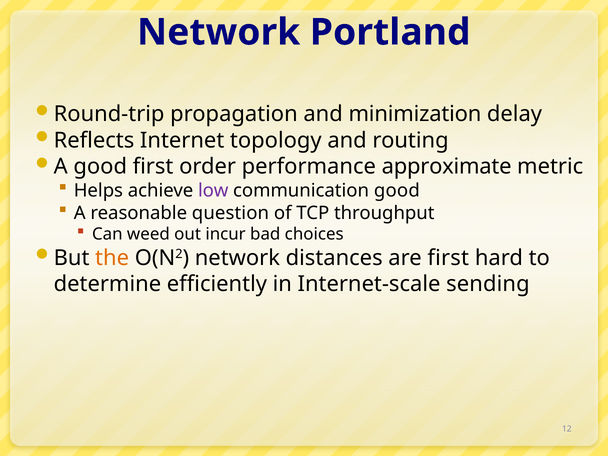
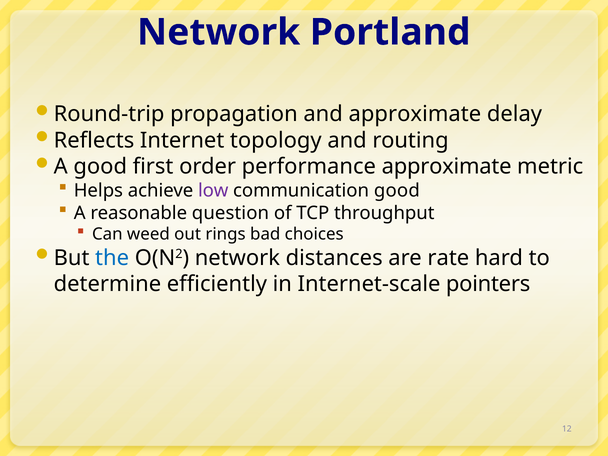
and minimization: minimization -> approximate
incur: incur -> rings
the colour: orange -> blue
are first: first -> rate
sending: sending -> pointers
